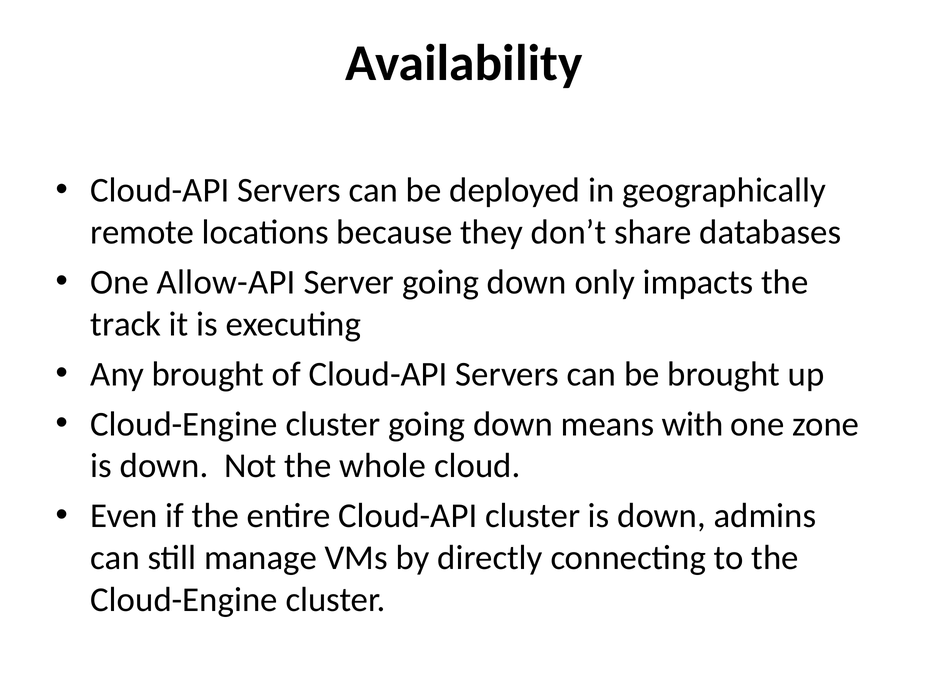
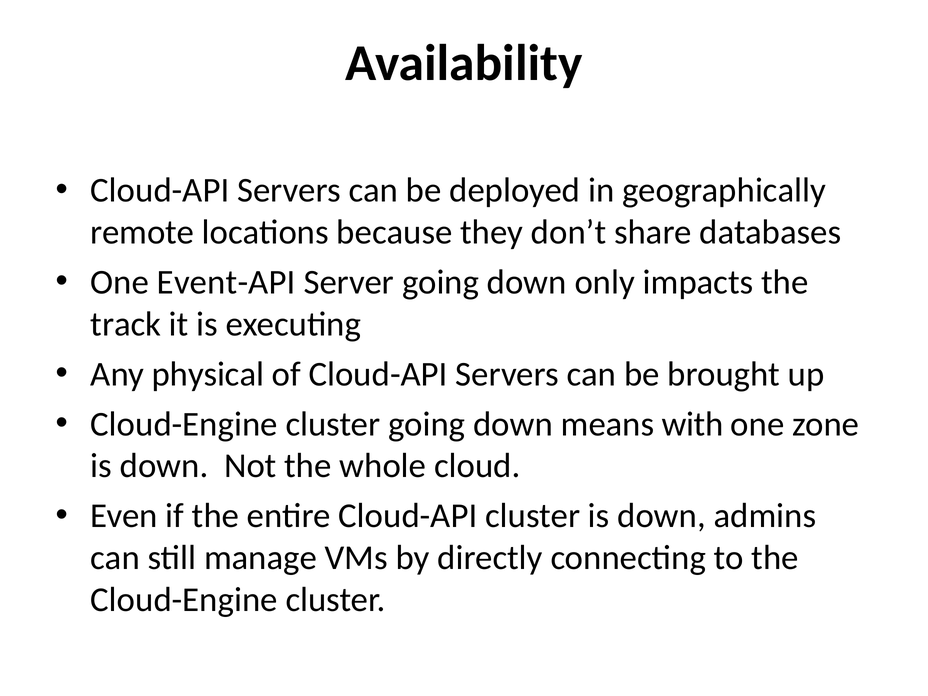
Allow-API: Allow-API -> Event-API
Any brought: brought -> physical
